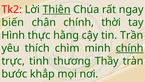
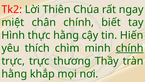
Thiên underline: present -> none
biến: biến -> miệt
thời: thời -> biết
Trần: Trần -> Hiến
trực tinh: tinh -> trực
bước at (14, 74): bước -> hằng
